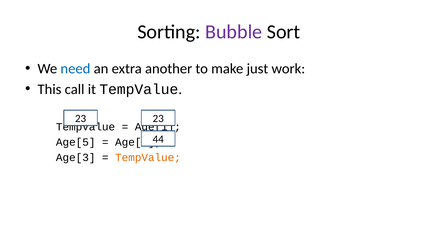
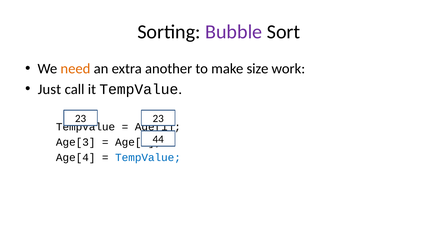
need colour: blue -> orange
just: just -> size
This: This -> Just
Age[5: Age[5 -> Age[3
Age[3: Age[3 -> Age[4
TempValue at (148, 158) colour: orange -> blue
